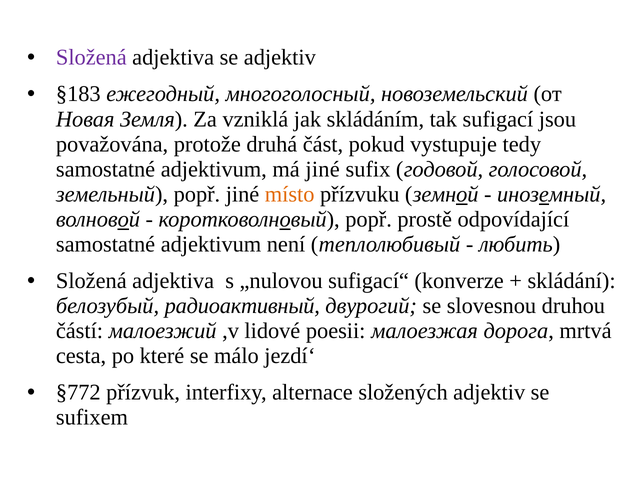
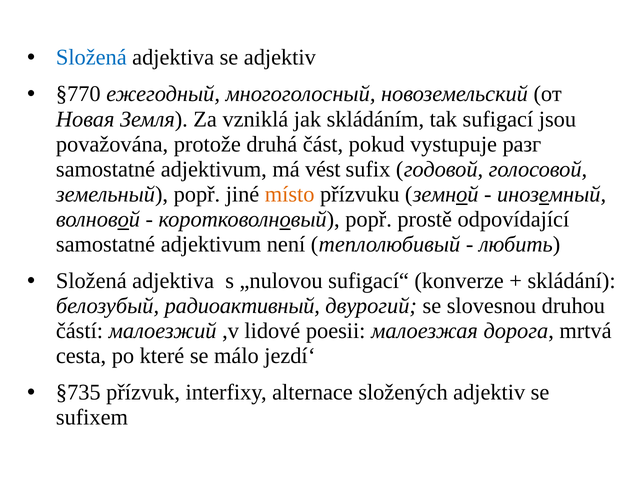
Složená at (91, 57) colour: purple -> blue
§183: §183 -> §770
tedy: tedy -> разг
má jiné: jiné -> vést
§772: §772 -> §735
